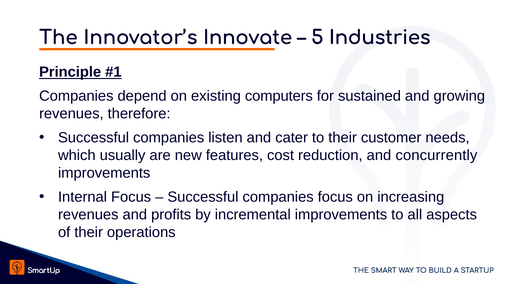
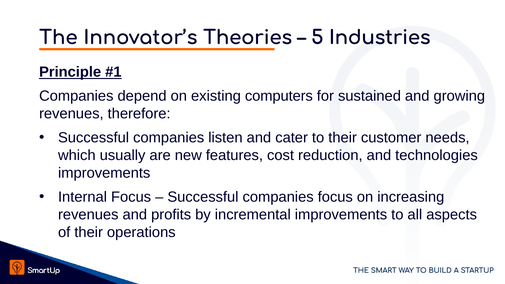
Innovate: Innovate -> Theories
concurrently: concurrently -> technologies
